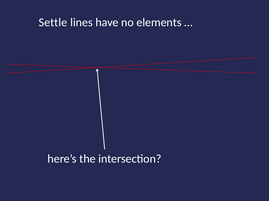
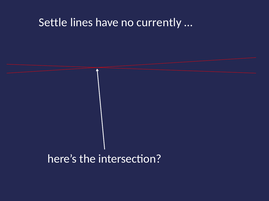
elements: elements -> currently
